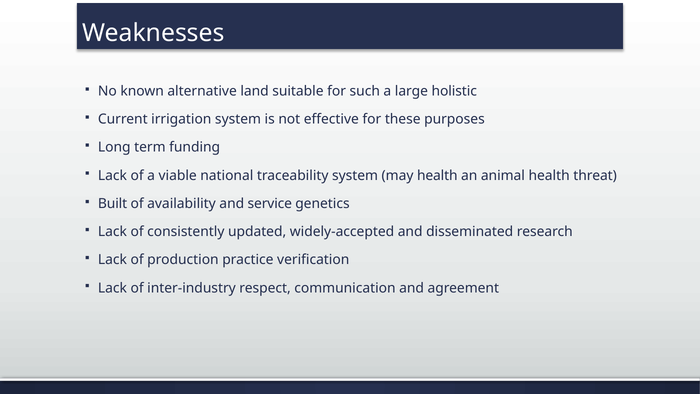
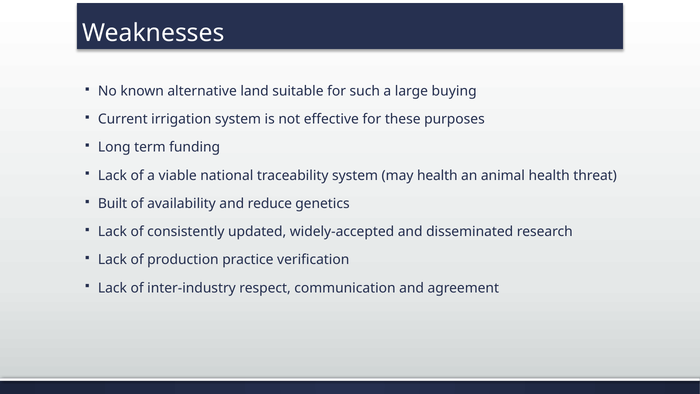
holistic: holistic -> buying
service: service -> reduce
